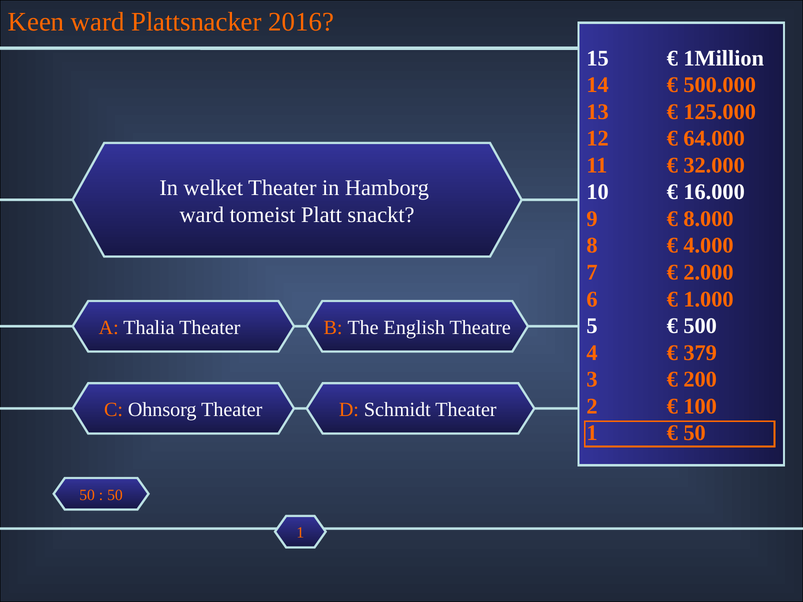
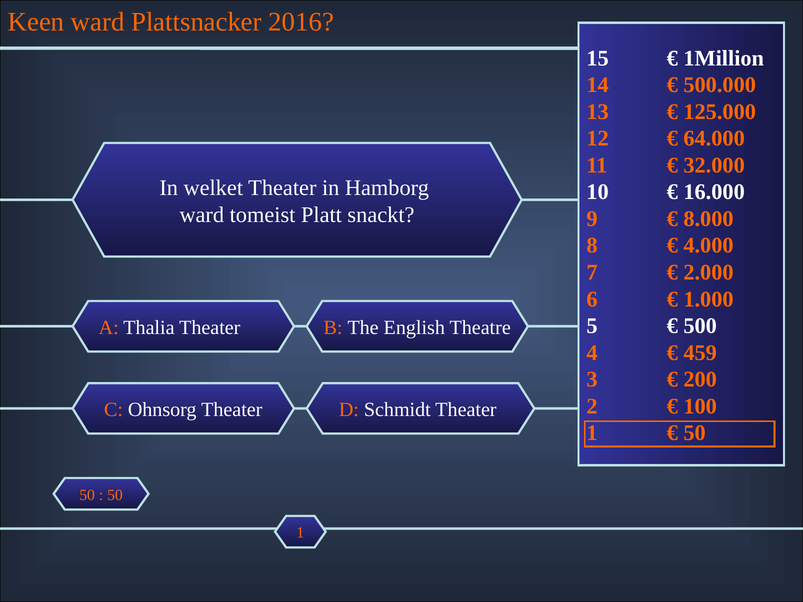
379: 379 -> 459
